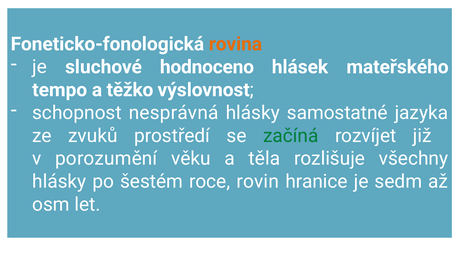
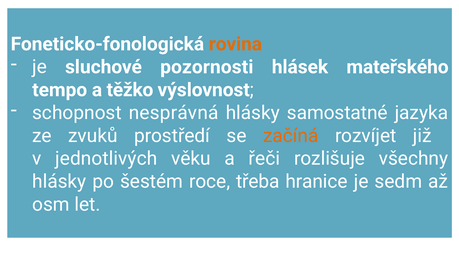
hodnoceno: hodnoceno -> pozornosti
začíná colour: green -> orange
porozumění: porozumění -> jednotlivých
těla: těla -> řeči
rovin: rovin -> třeba
